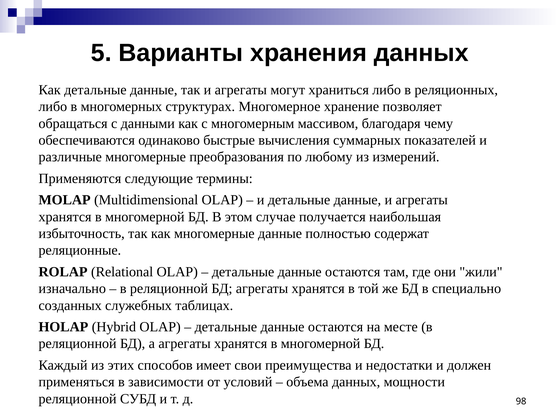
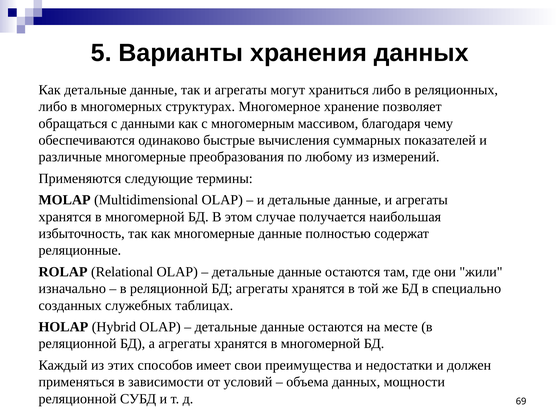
98: 98 -> 69
